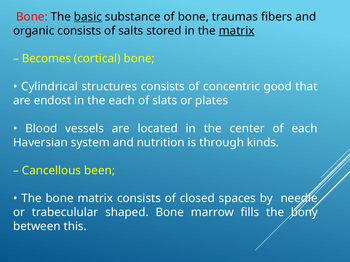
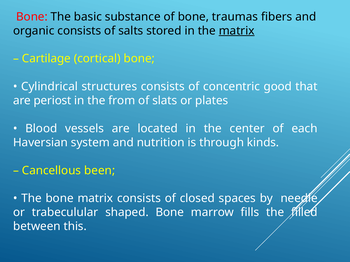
basic underline: present -> none
Becomes: Becomes -> Cartilage
endost: endost -> periost
the each: each -> from
bony: bony -> filled
